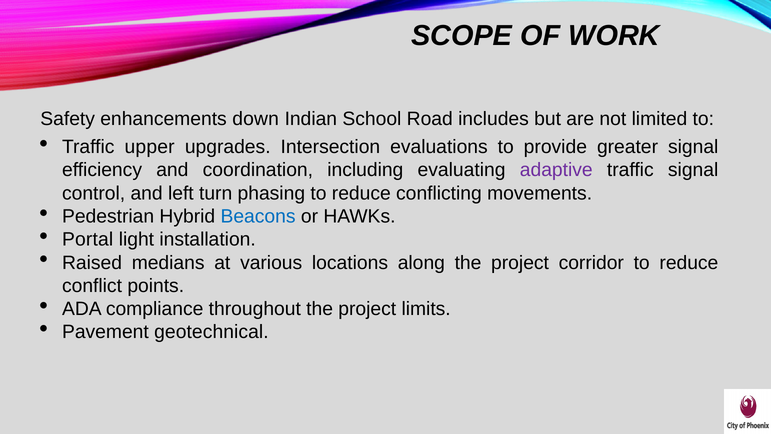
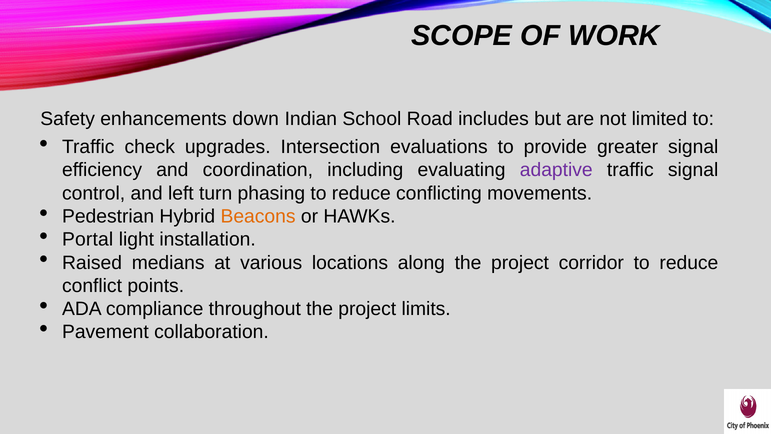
upper: upper -> check
Beacons colour: blue -> orange
geotechnical: geotechnical -> collaboration
